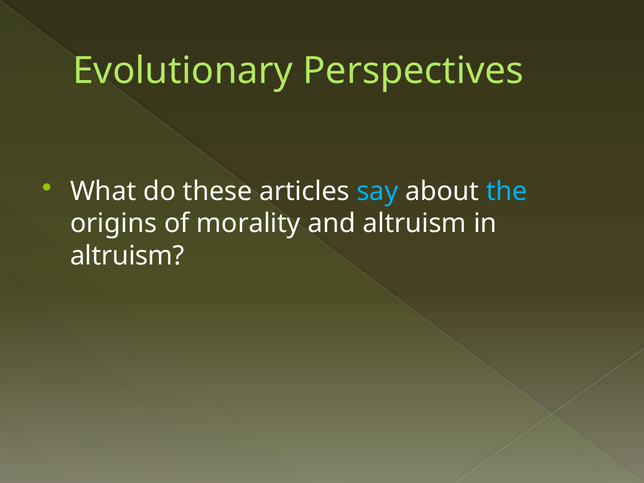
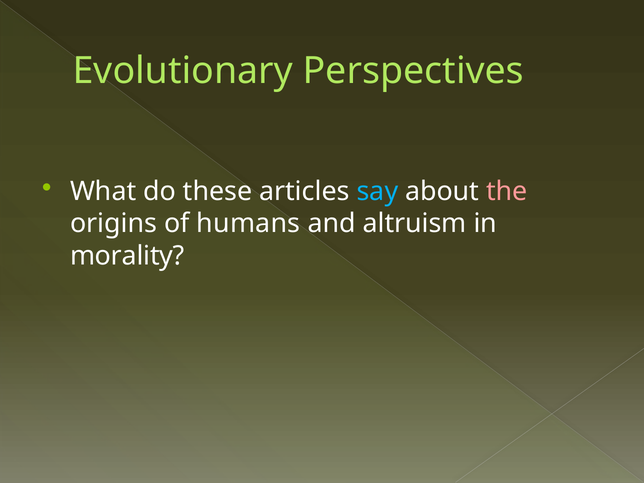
the colour: light blue -> pink
morality: morality -> humans
altruism at (127, 256): altruism -> morality
